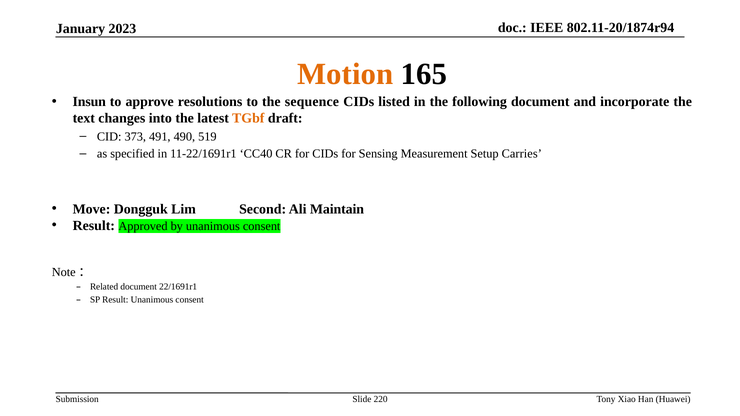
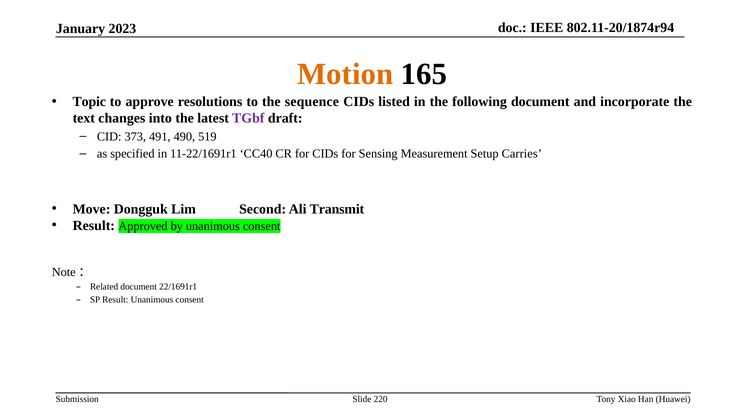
Insun: Insun -> Topic
TGbf colour: orange -> purple
Maintain: Maintain -> Transmit
